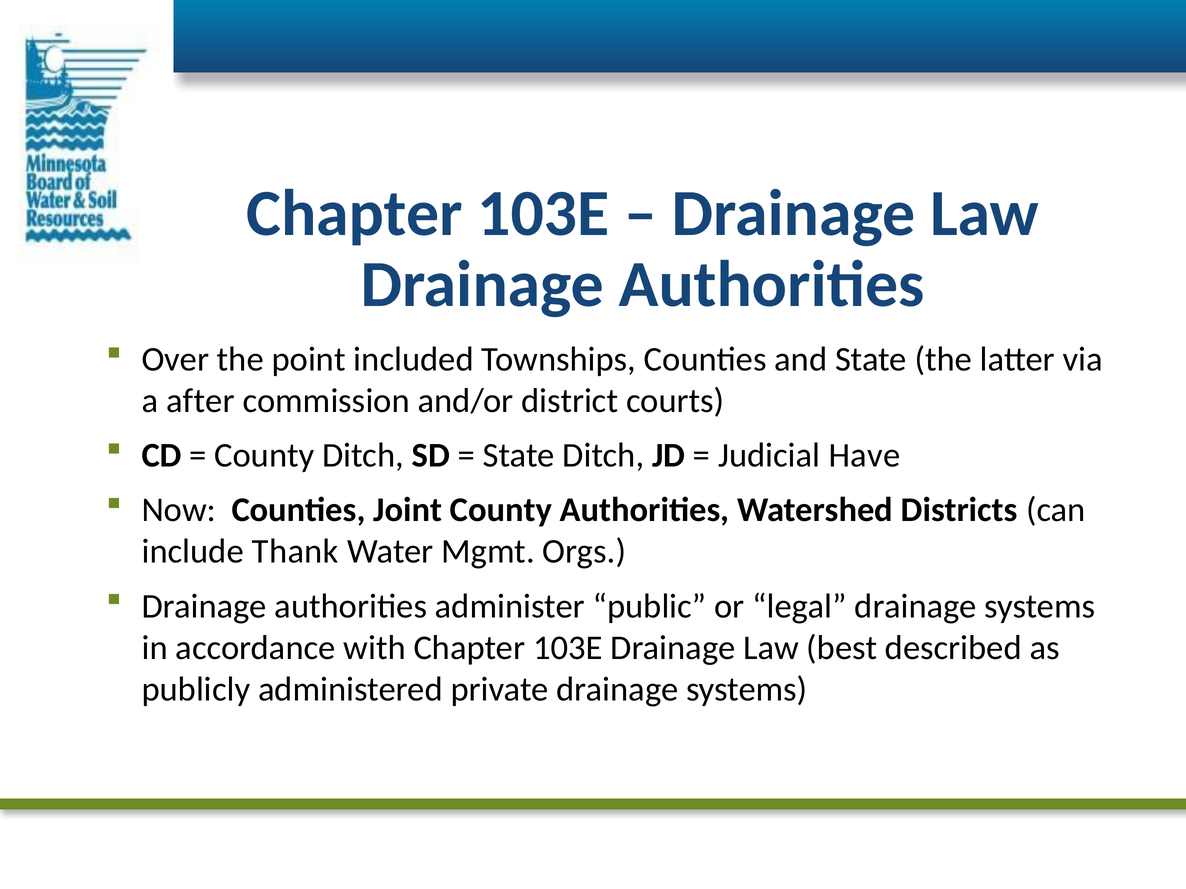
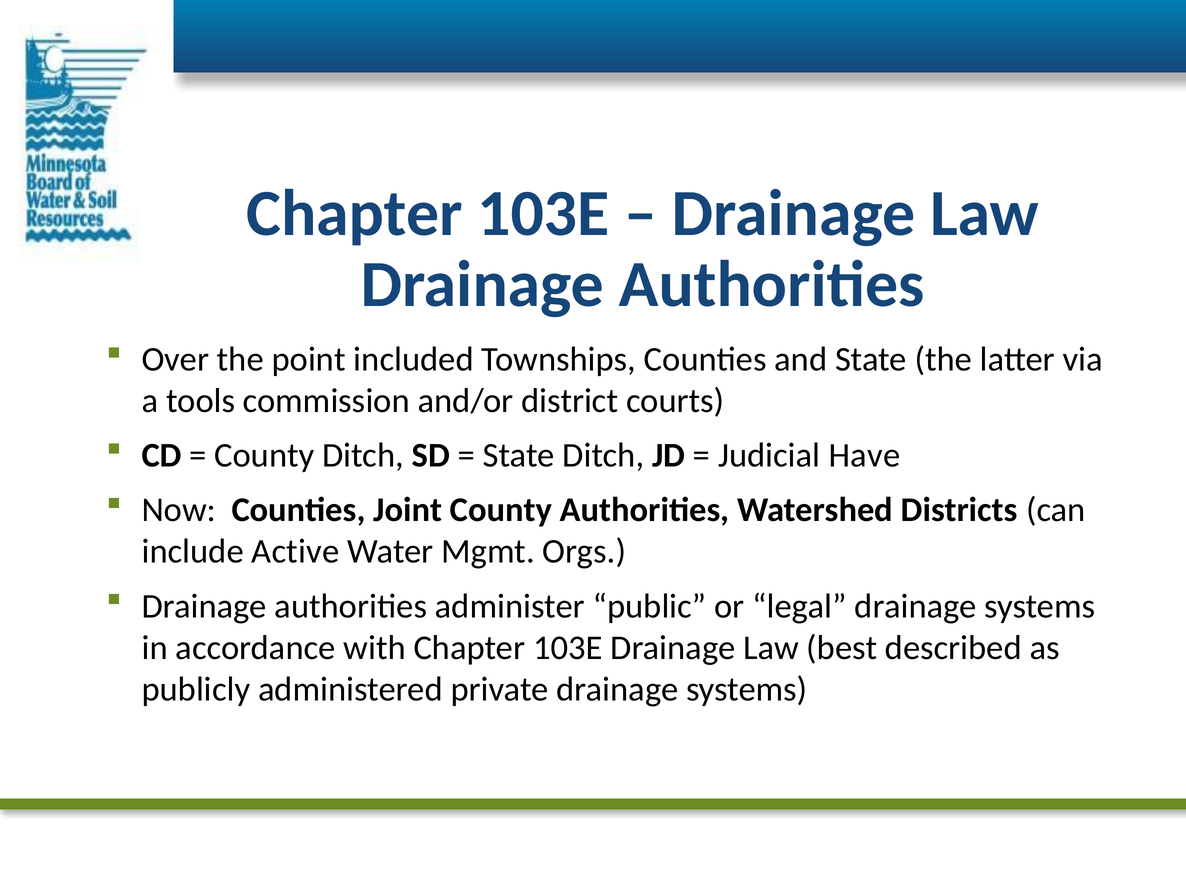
after: after -> tools
Thank: Thank -> Active
